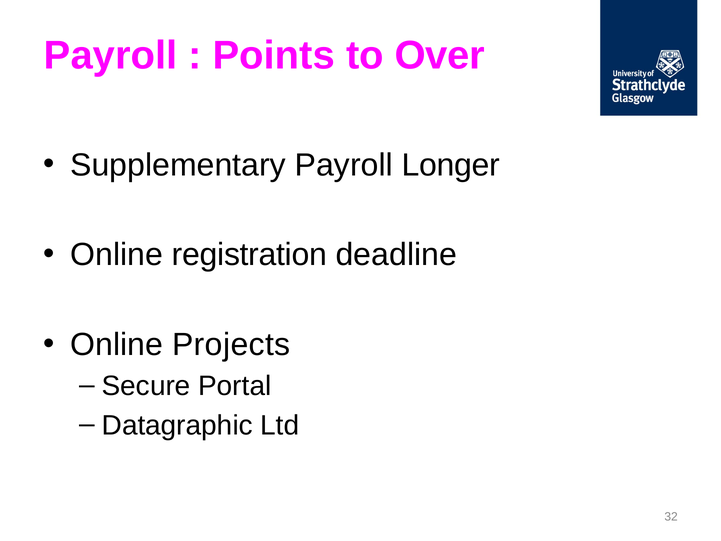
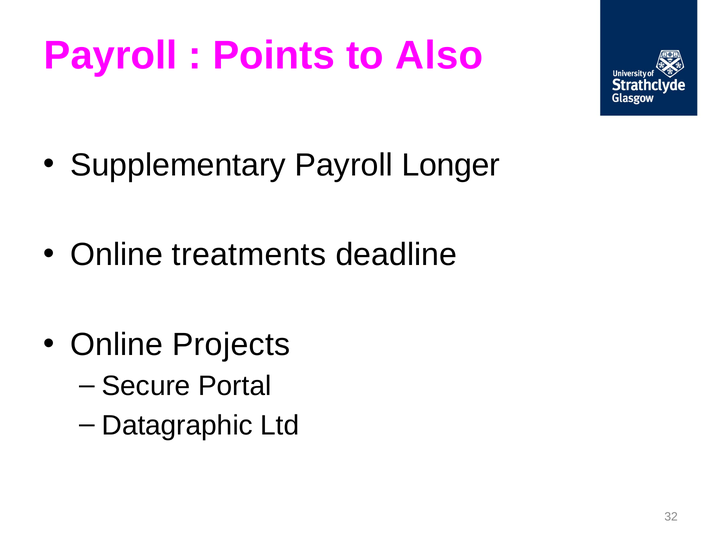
Over: Over -> Also
registration: registration -> treatments
